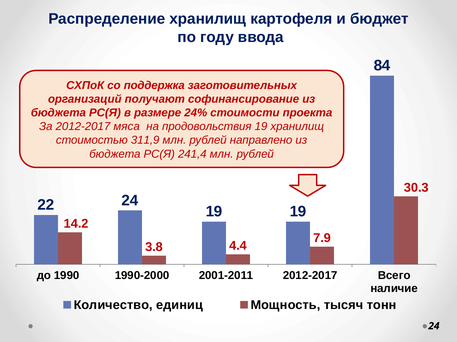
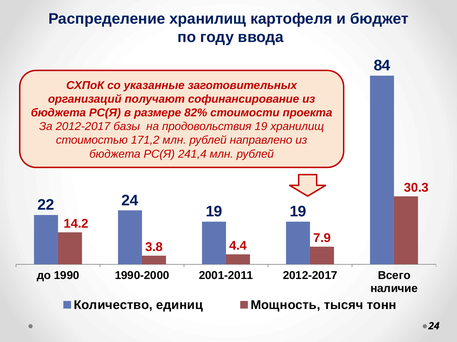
поддержка: поддержка -> указанные
24%: 24% -> 82%
мяса: мяса -> базы
311,9: 311,9 -> 171,2
